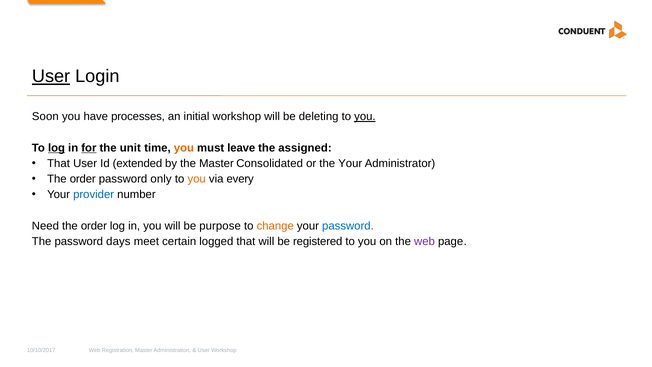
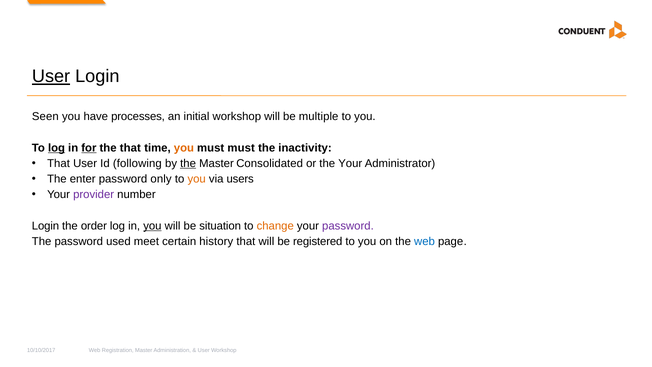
Soon: Soon -> Seen
deleting: deleting -> multiple
you at (365, 116) underline: present -> none
the unit: unit -> that
must leave: leave -> must
assigned: assigned -> inactivity
extended: extended -> following
the at (188, 163) underline: none -> present
order at (83, 179): order -> enter
every: every -> users
provider colour: blue -> purple
Need at (45, 226): Need -> Login
you at (152, 226) underline: none -> present
purpose: purpose -> situation
password at (348, 226) colour: blue -> purple
days: days -> used
logged: logged -> history
web at (424, 241) colour: purple -> blue
